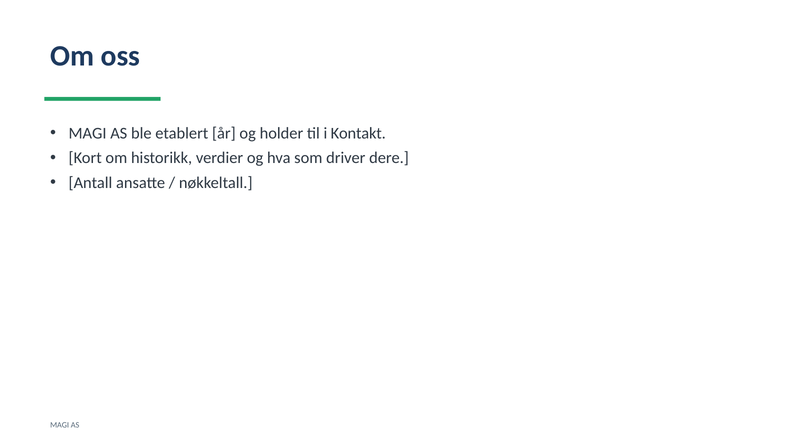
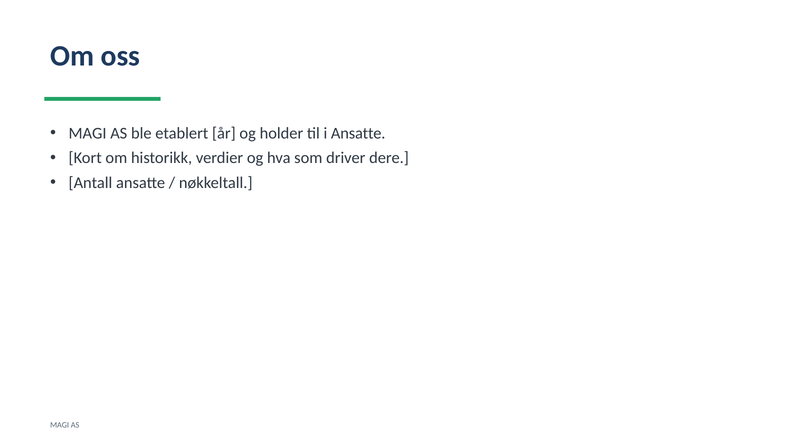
i Kontakt: Kontakt -> Ansatte
